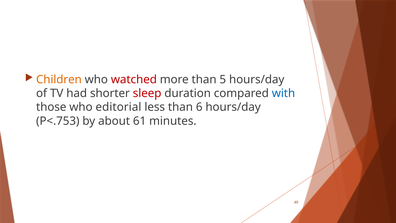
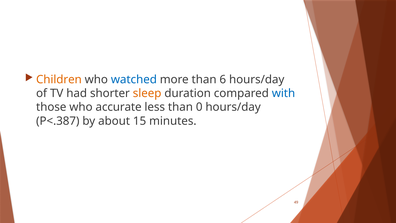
watched colour: red -> blue
5: 5 -> 6
sleep colour: red -> orange
editorial: editorial -> accurate
6: 6 -> 0
P<.753: P<.753 -> P<.387
61: 61 -> 15
